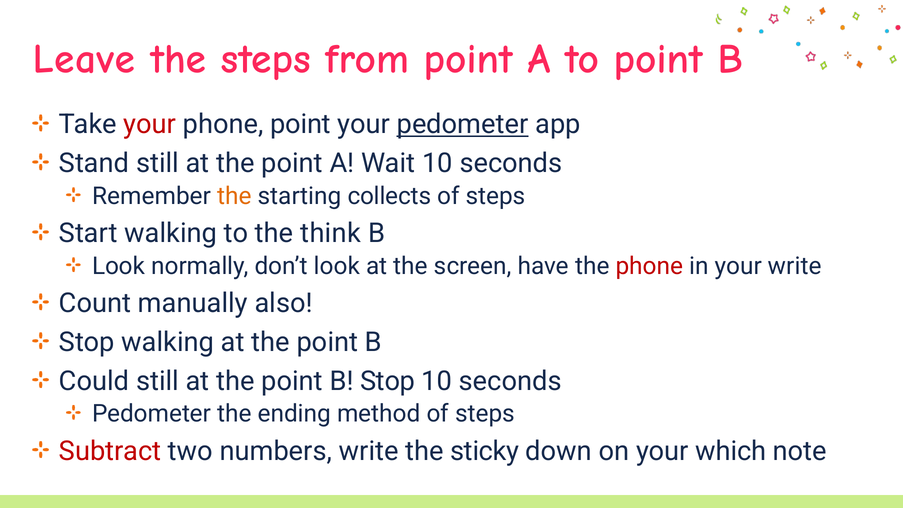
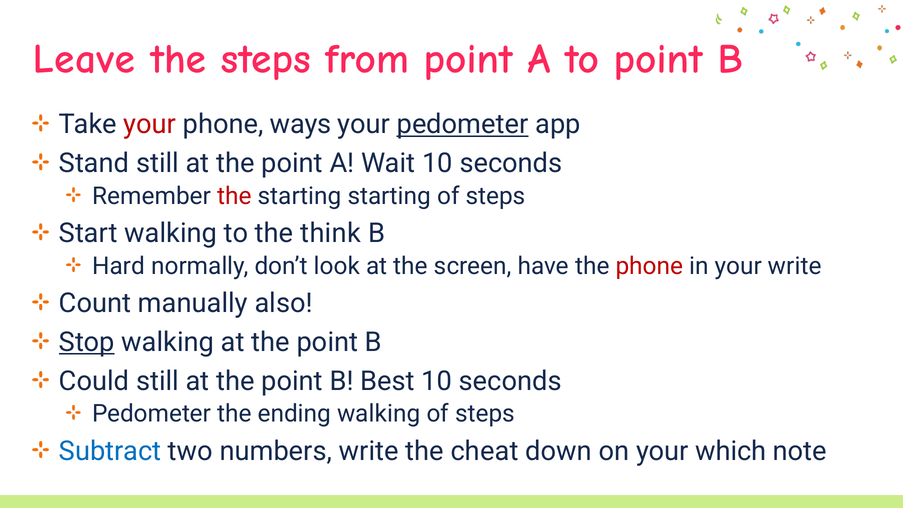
phone point: point -> ways
the at (234, 196) colour: orange -> red
starting collects: collects -> starting
Look at (119, 266): Look -> Hard
Stop at (87, 342) underline: none -> present
B Stop: Stop -> Best
ending method: method -> walking
Subtract colour: red -> blue
sticky: sticky -> cheat
